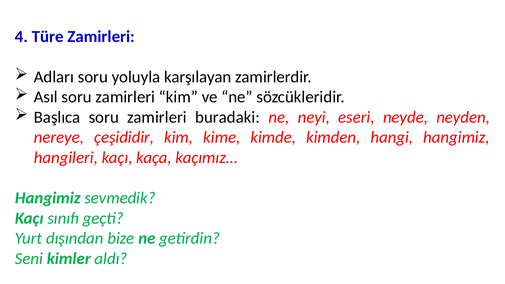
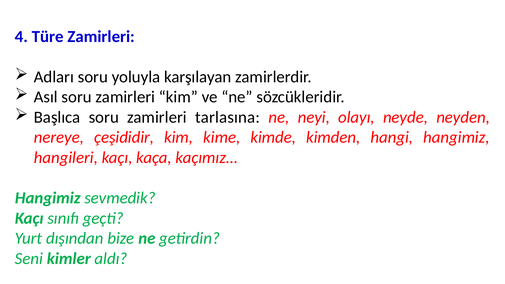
buradaki: buradaki -> tarlasına
eseri: eseri -> olayı
